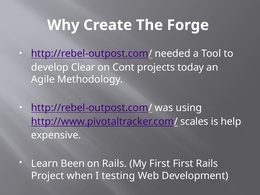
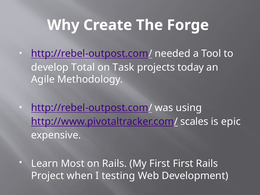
Clear: Clear -> Total
Cont: Cont -> Task
help: help -> epic
Been: Been -> Most
